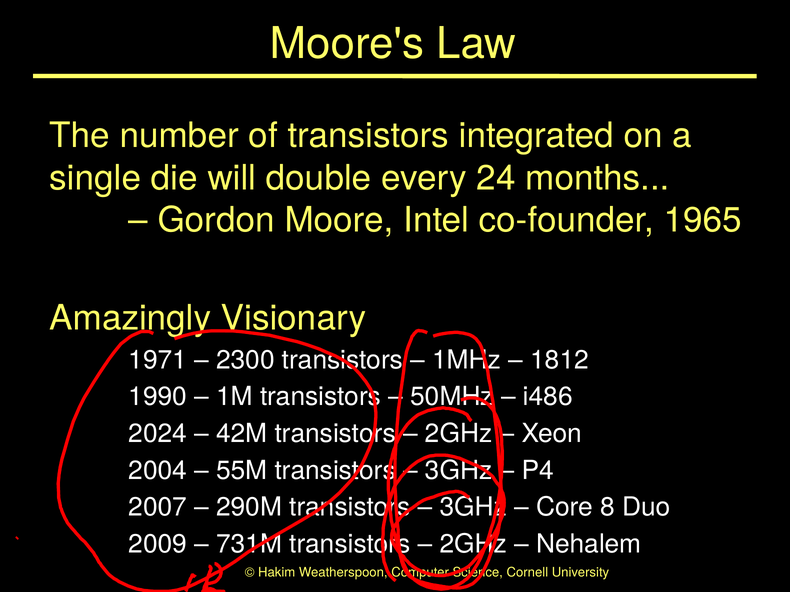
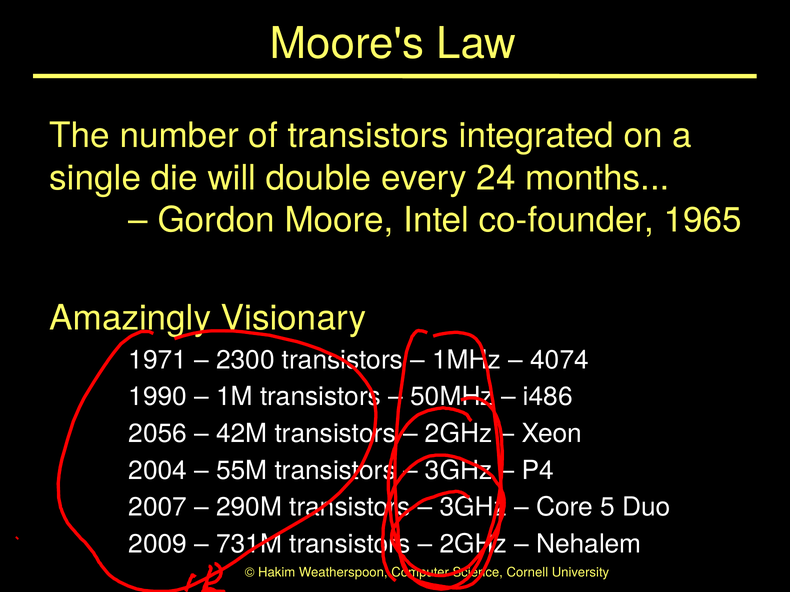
1812: 1812 -> 4074
2024: 2024 -> 2056
8: 8 -> 5
